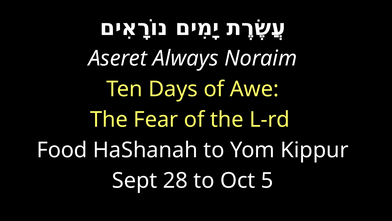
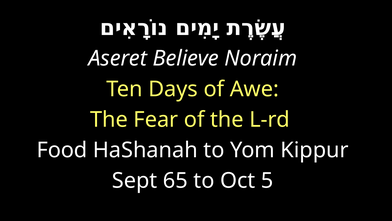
Always: Always -> Believe
28: 28 -> 65
